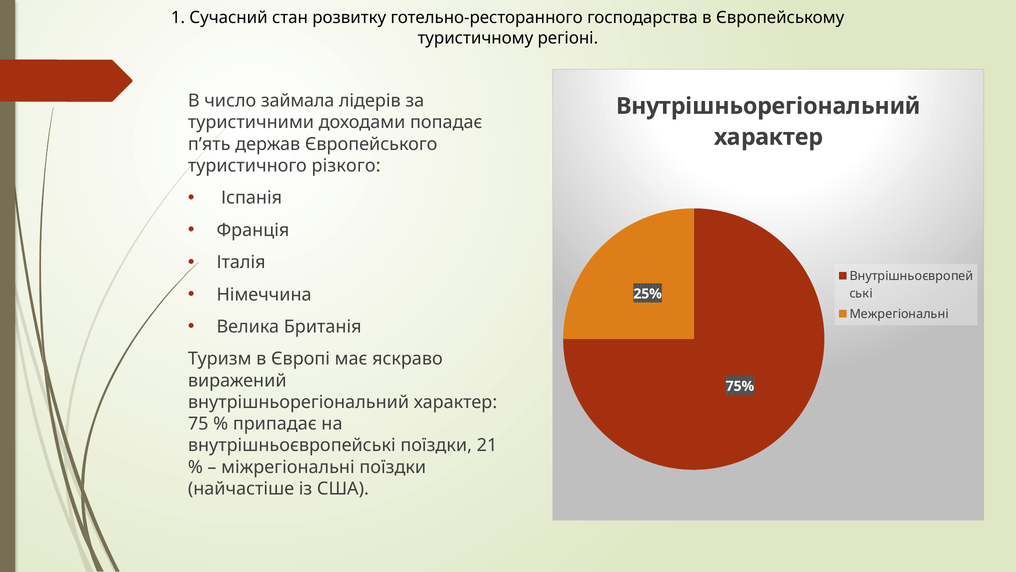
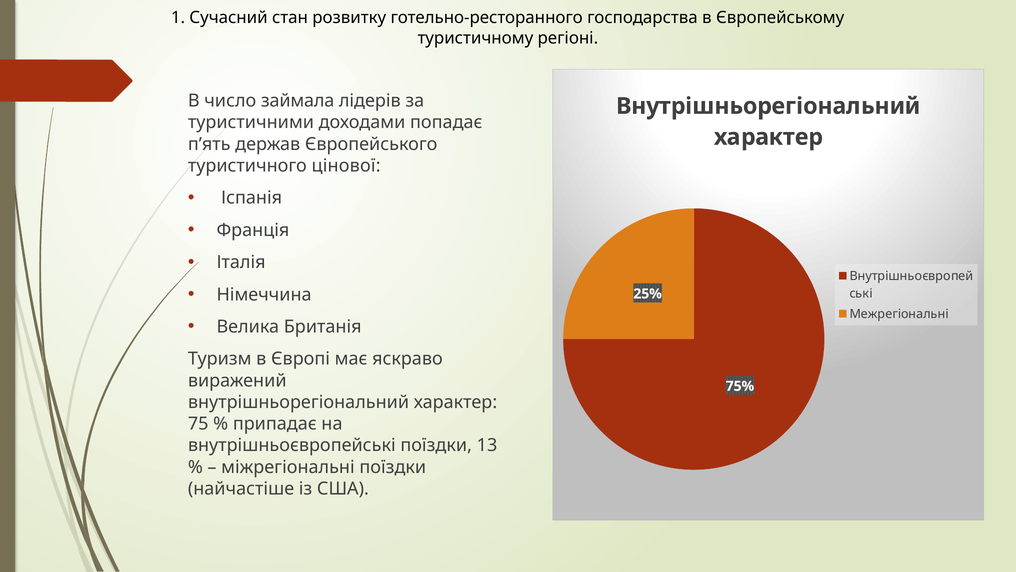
різкого: різкого -> цінової
21: 21 -> 13
